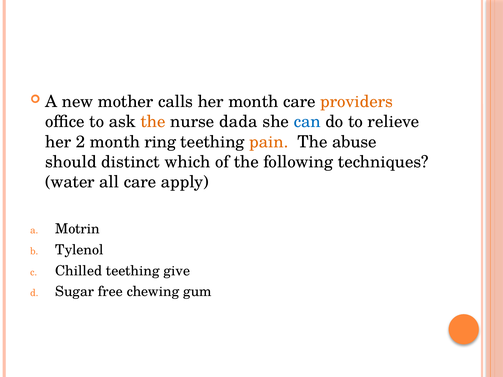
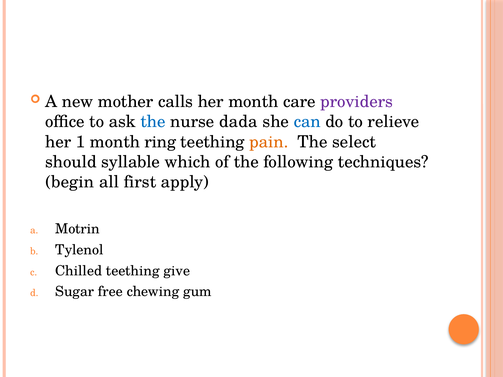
providers colour: orange -> purple
the at (153, 122) colour: orange -> blue
2: 2 -> 1
abuse: abuse -> select
distinct: distinct -> syllable
water: water -> begin
all care: care -> first
